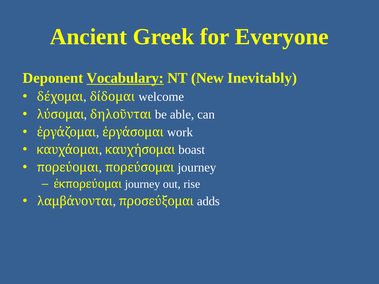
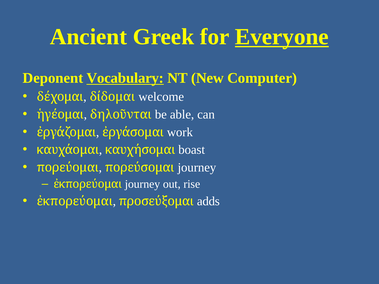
Everyone underline: none -> present
Inevitably: Inevitably -> Computer
λύσομαι: λύσομαι -> ἡγέομαι
λαμβάνονται at (75, 201): λαμβάνονται -> ἐκπορεύομαι
